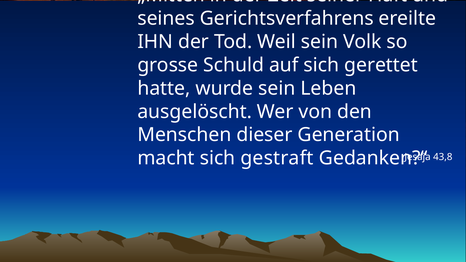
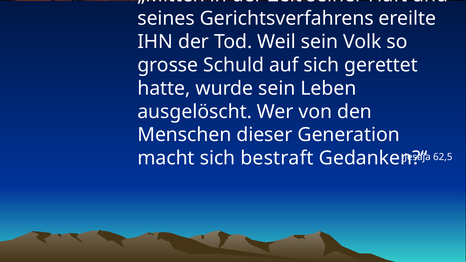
gestraft: gestraft -> bestraft
43,8: 43,8 -> 62,5
